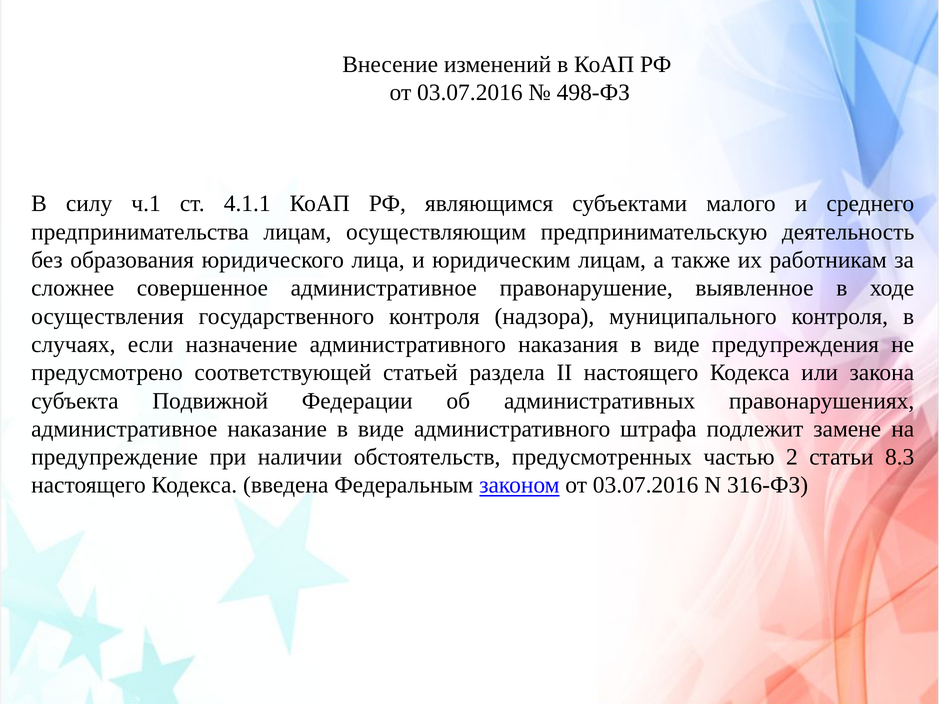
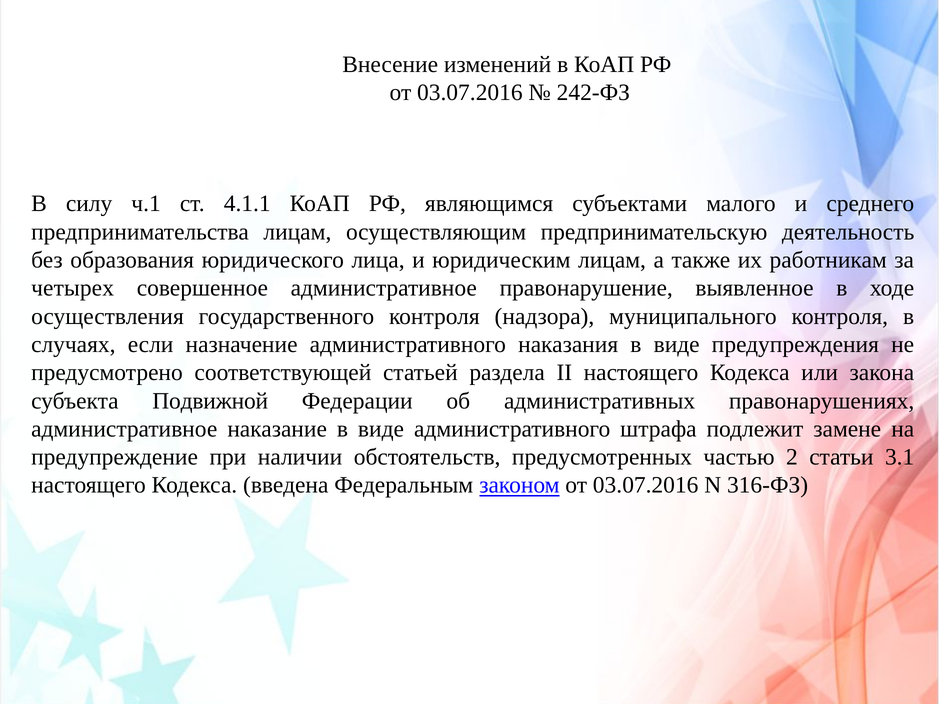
498-ФЗ: 498-ФЗ -> 242-ФЗ
сложнее: сложнее -> четырех
8.3: 8.3 -> 3.1
